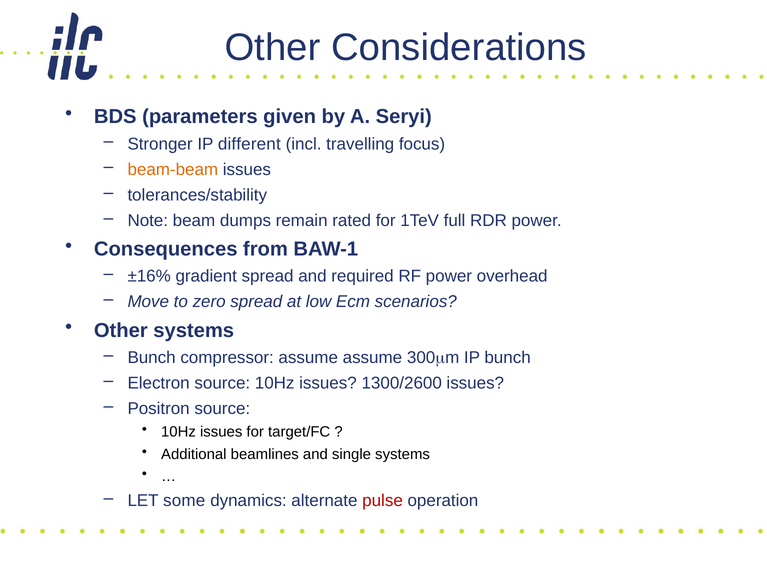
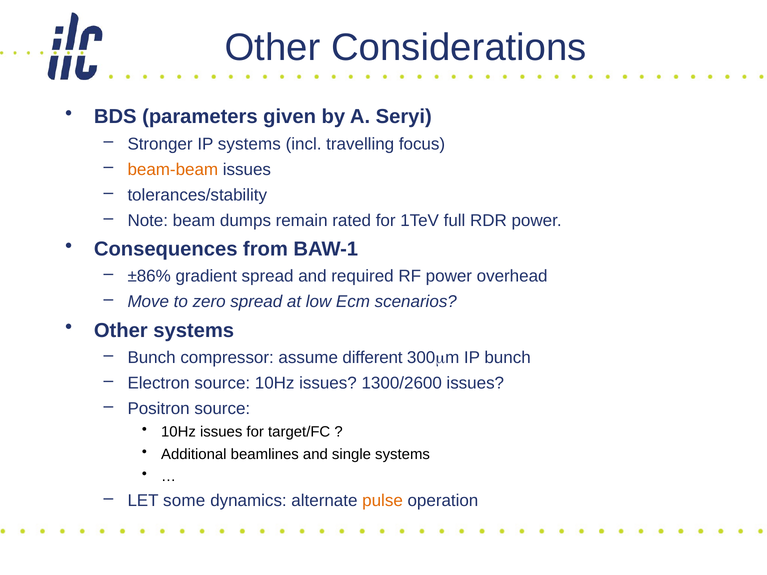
IP different: different -> systems
±16%: ±16% -> ±86%
assume assume: assume -> different
pulse colour: red -> orange
